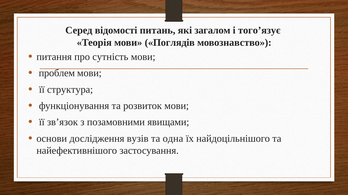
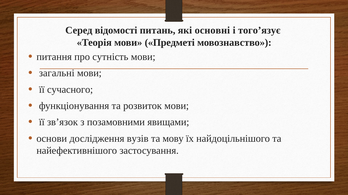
загалом: загалом -> основні
Поглядів: Поглядів -> Предметі
проблем: проблем -> загальні
структура: структура -> сучасного
одна: одна -> мову
